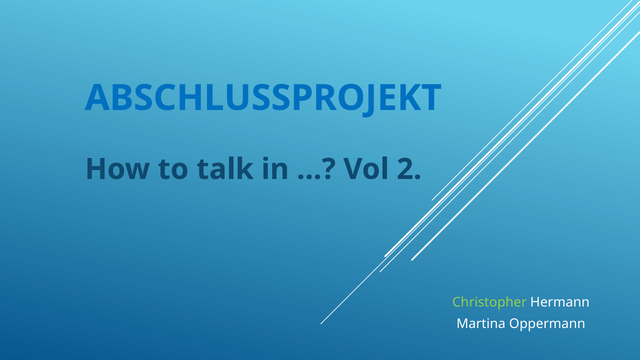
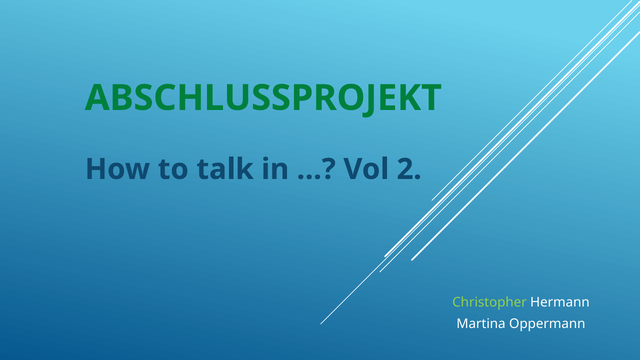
ABSCHLUSSPROJEKT colour: blue -> green
